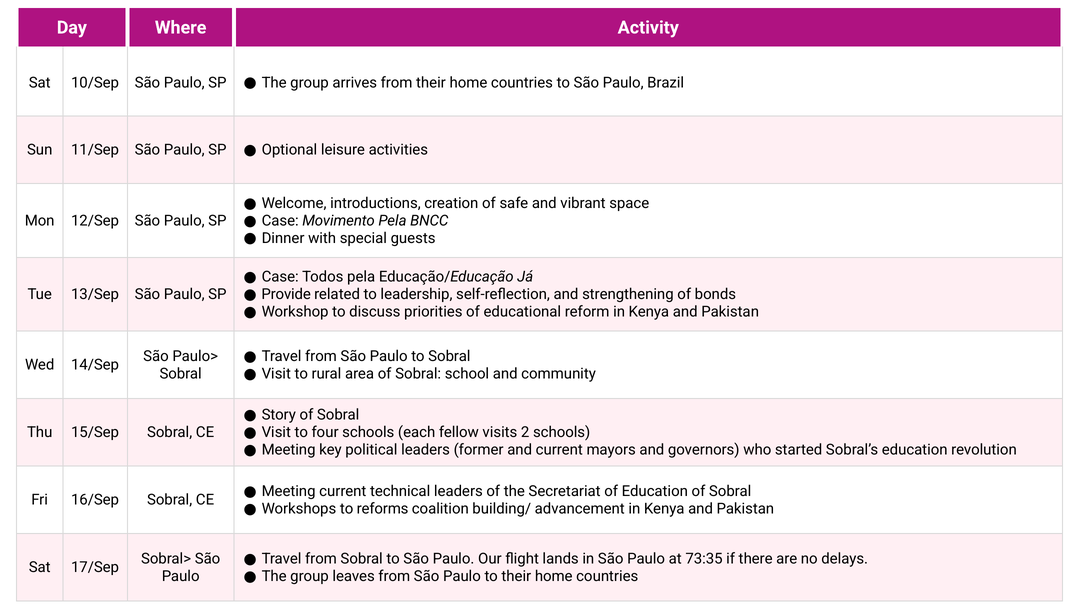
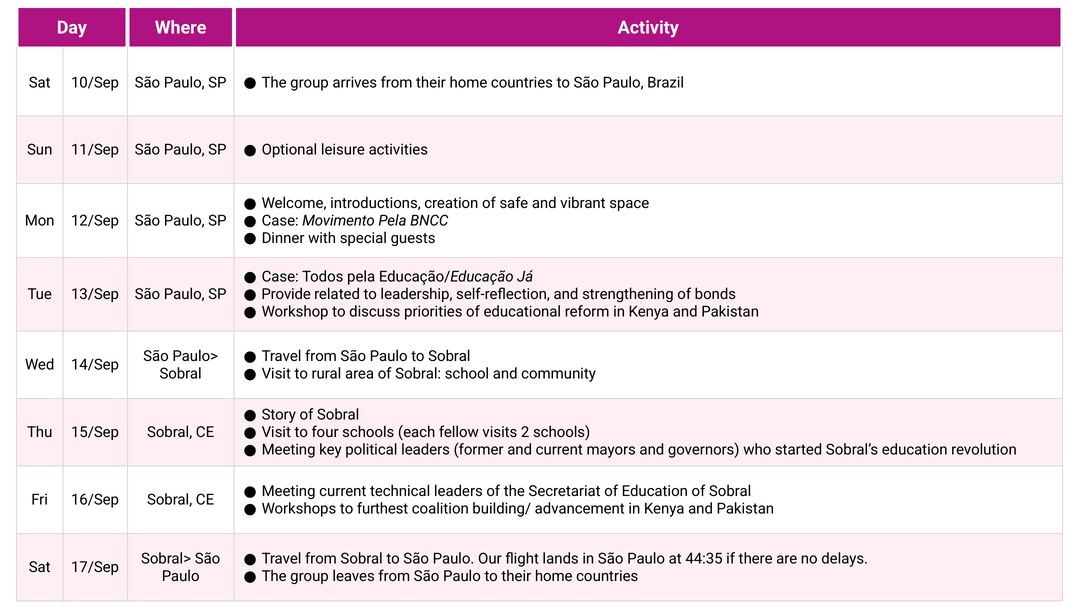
reforms: reforms -> furthest
73:35: 73:35 -> 44:35
